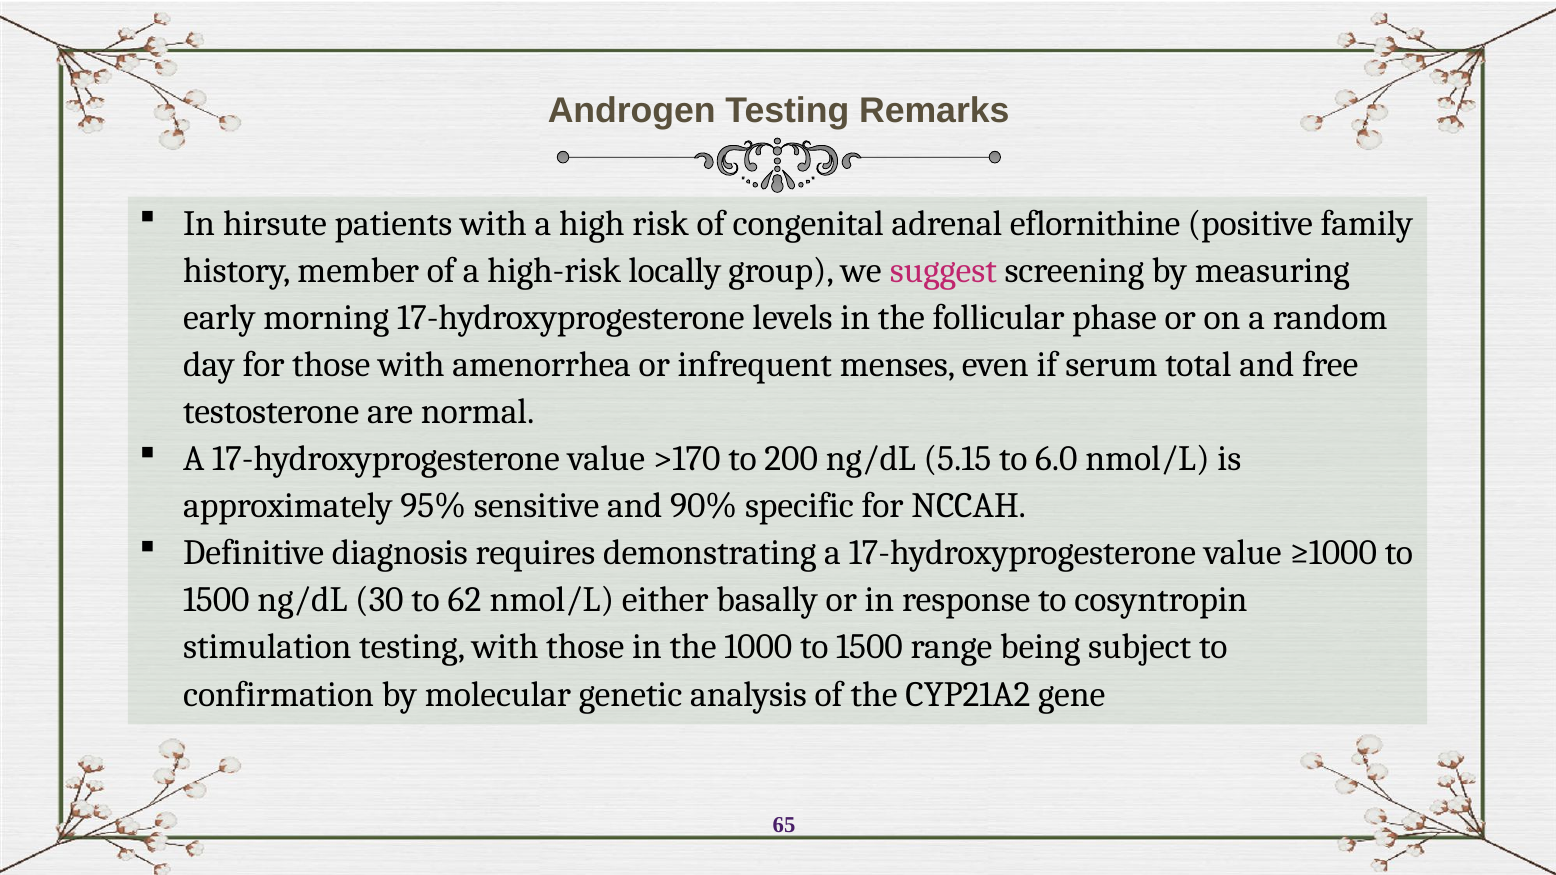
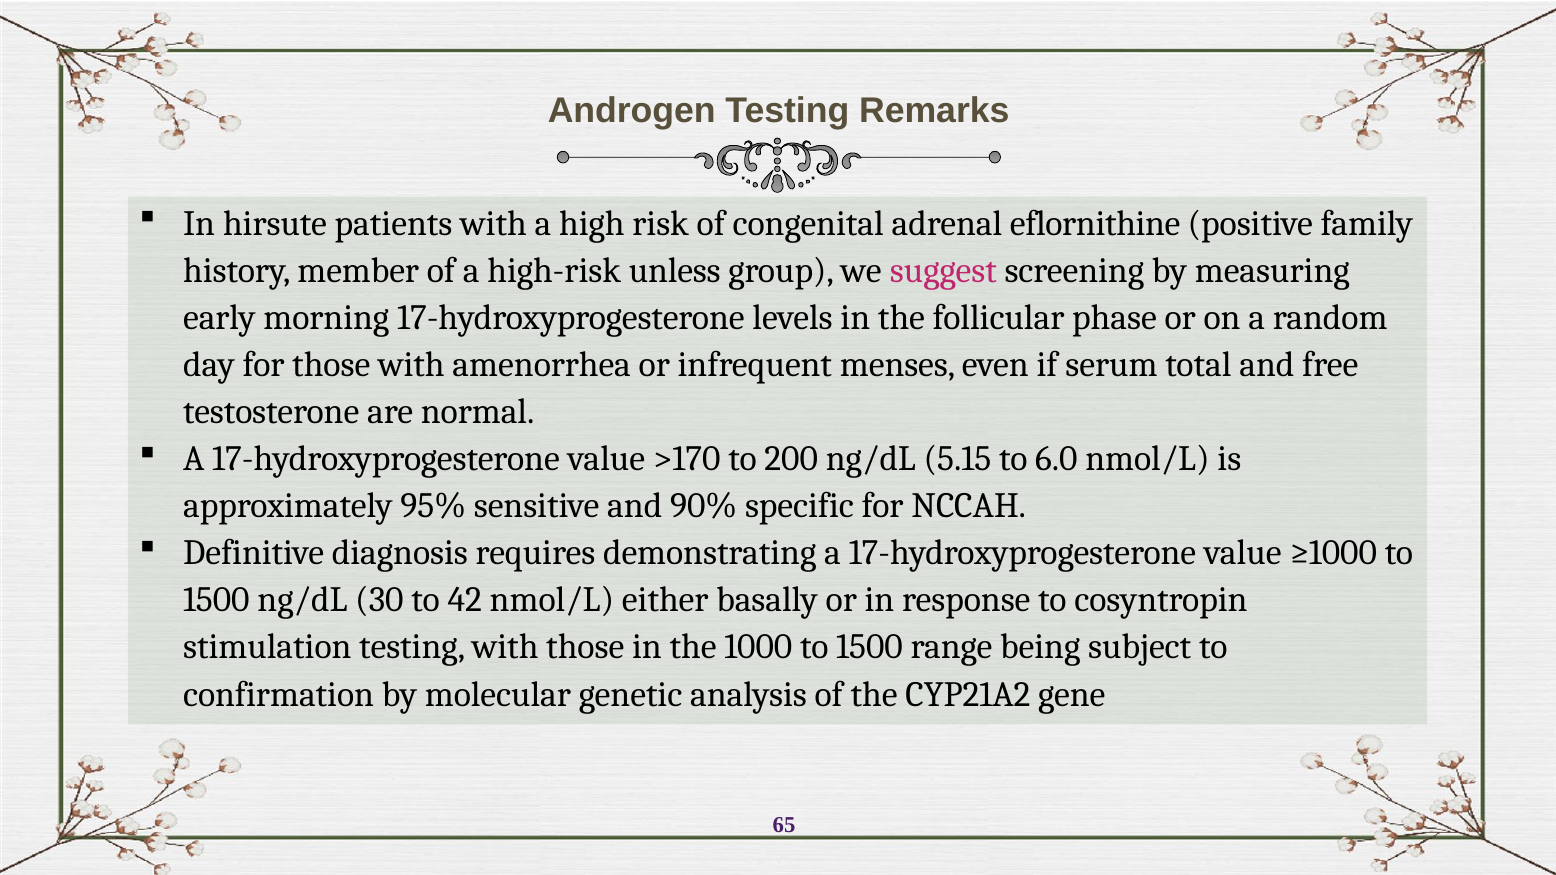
locally: locally -> unless
62: 62 -> 42
